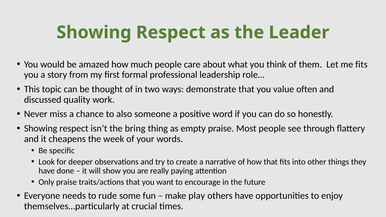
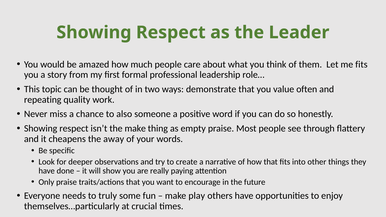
discussed: discussed -> repeating
the bring: bring -> make
week: week -> away
rude: rude -> truly
